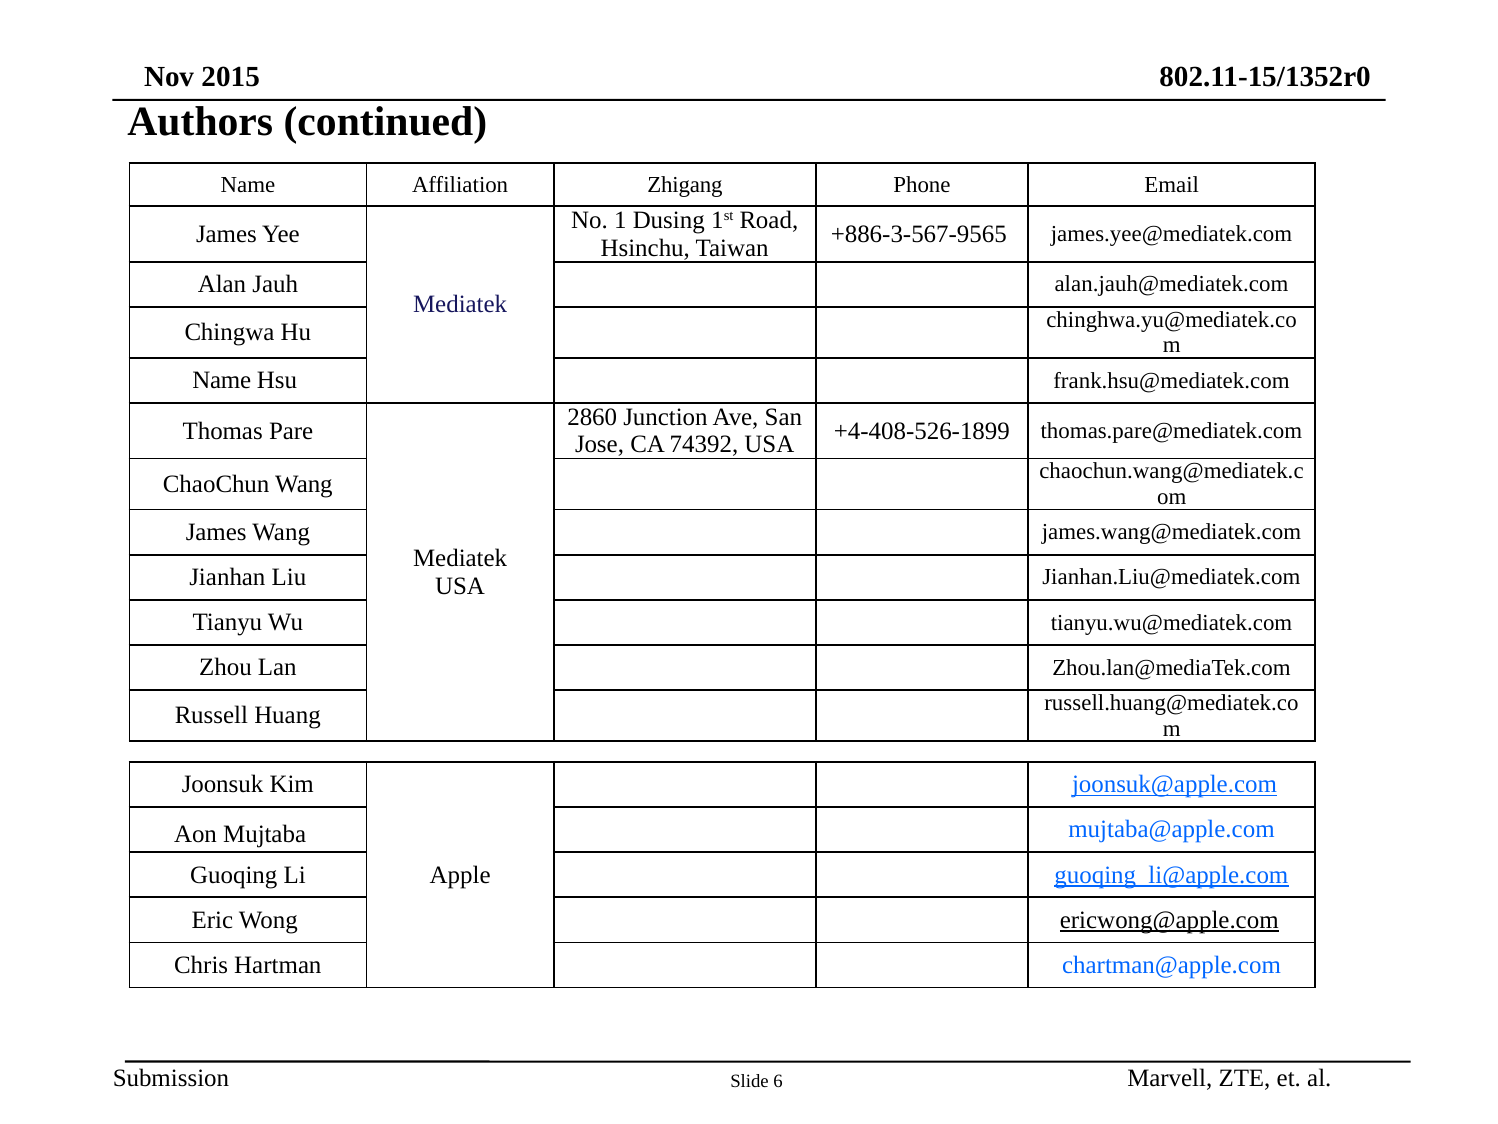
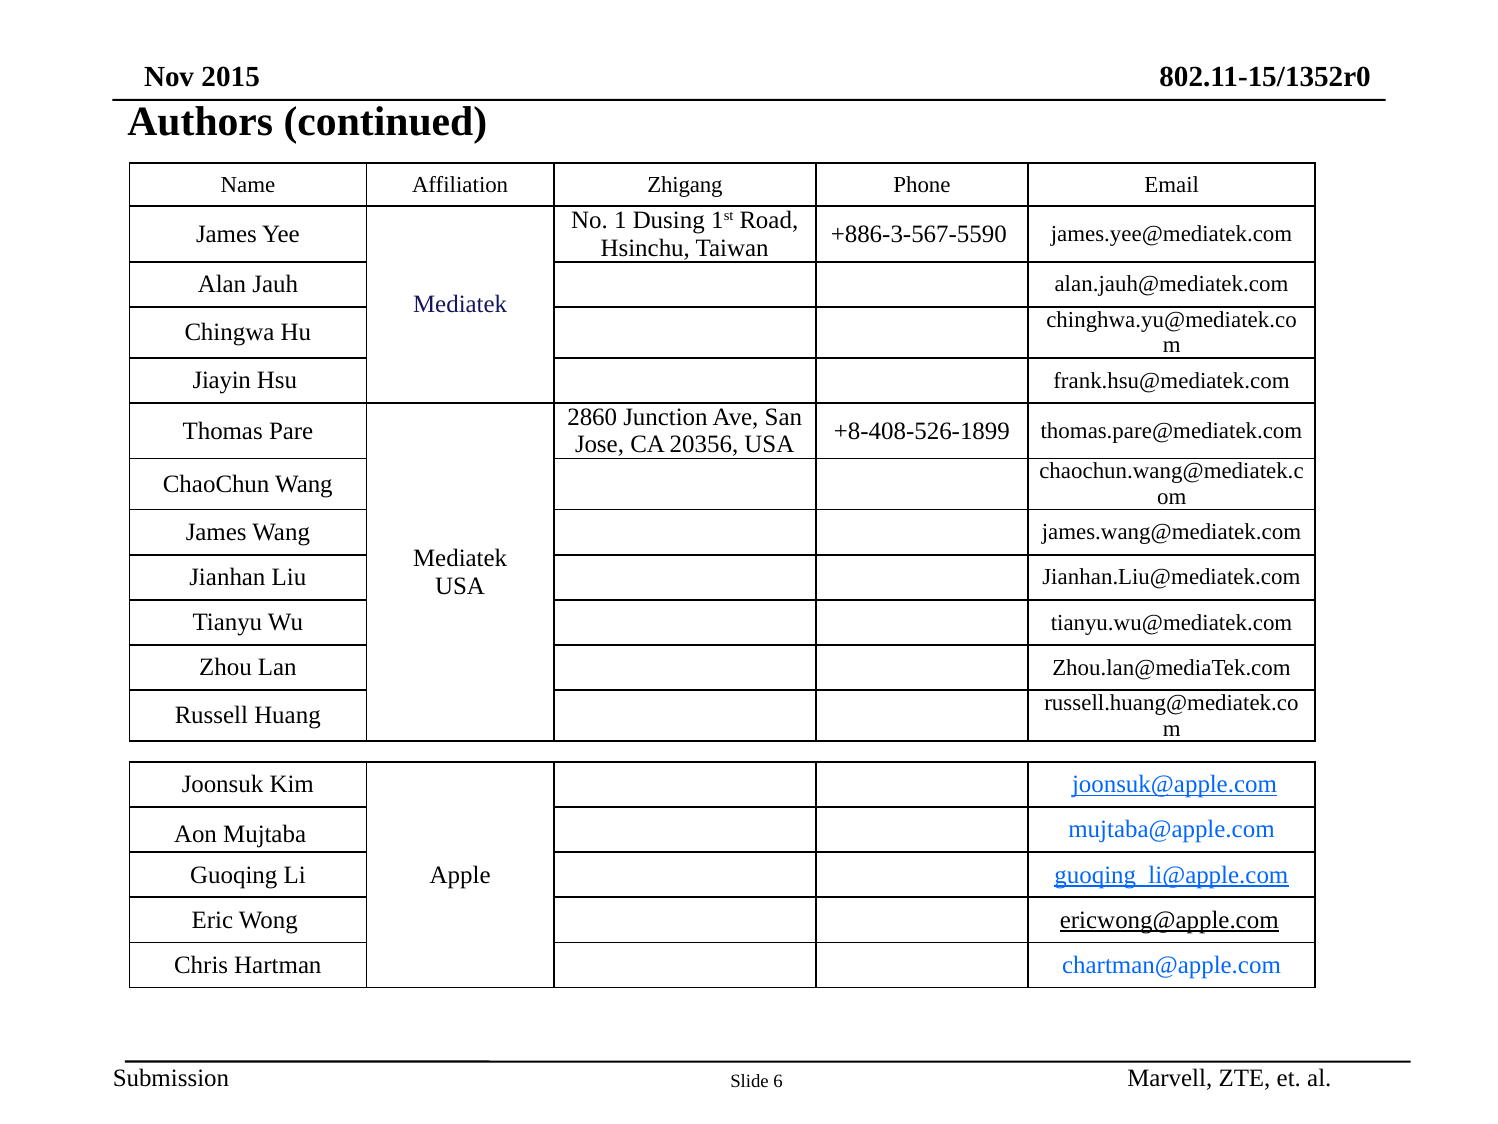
+886-3-567-9565: +886-3-567-9565 -> +886-3-567-5590
Name at (222, 380): Name -> Jiayin
+4-408-526-1899: +4-408-526-1899 -> +8-408-526-1899
74392: 74392 -> 20356
